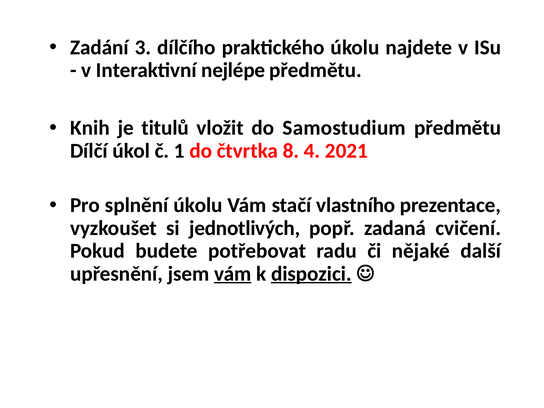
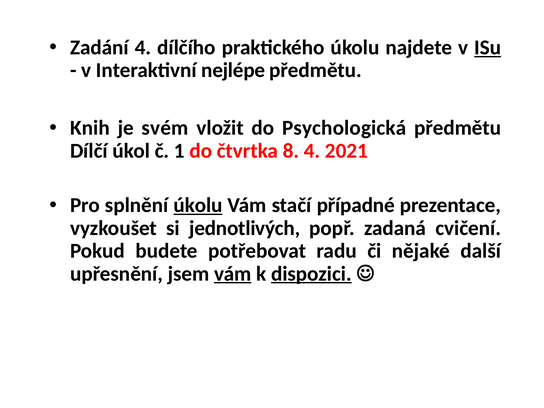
Zadání 3: 3 -> 4
ISu underline: none -> present
titulů: titulů -> svém
Samostudium: Samostudium -> Psychologická
úkolu at (198, 205) underline: none -> present
vlastního: vlastního -> případné
